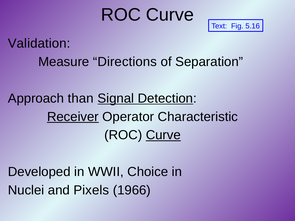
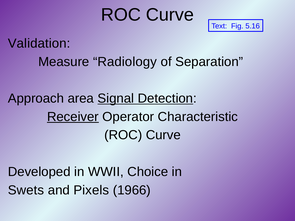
Directions: Directions -> Radiology
than: than -> area
Curve at (163, 135) underline: present -> none
Nuclei: Nuclei -> Swets
